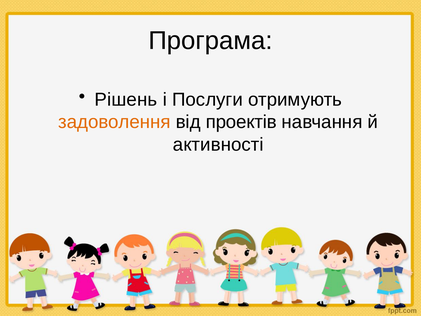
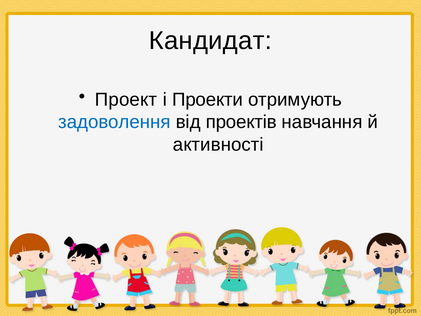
Програма: Програма -> Кандидат
Рішень: Рішень -> Проект
Послуги: Послуги -> Проекти
задоволення colour: orange -> blue
